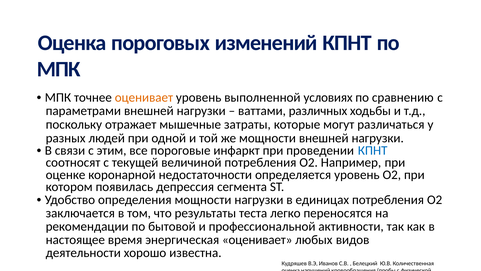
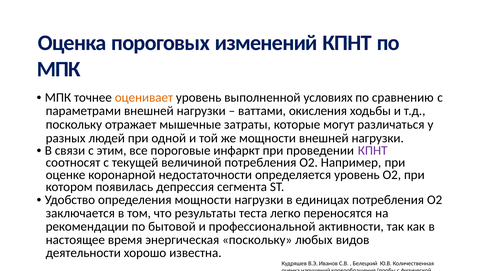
различных: различных -> окисления
КПНТ at (373, 150) colour: blue -> purple
энергическая оценивает: оценивает -> поскольку
